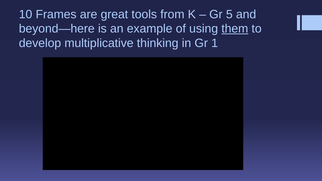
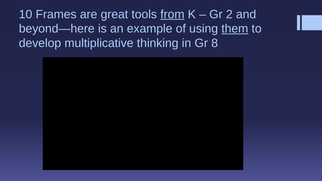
from underline: none -> present
5: 5 -> 2
1: 1 -> 8
